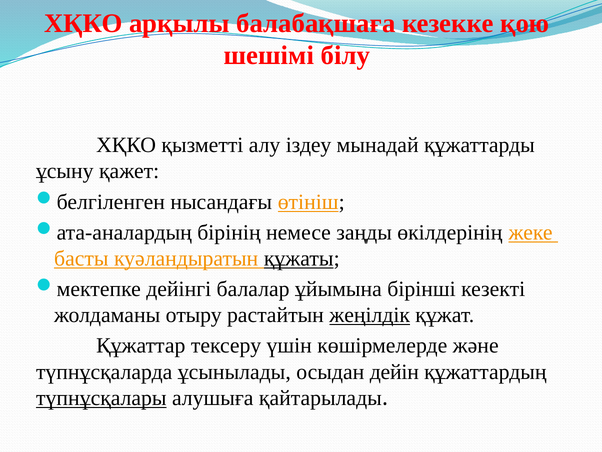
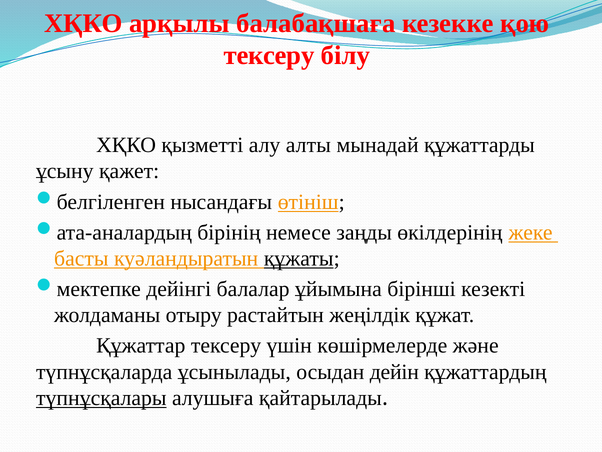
шешімі at (269, 56): шешімі -> тексеру
іздеу: іздеу -> алты
жеңілдік underline: present -> none
